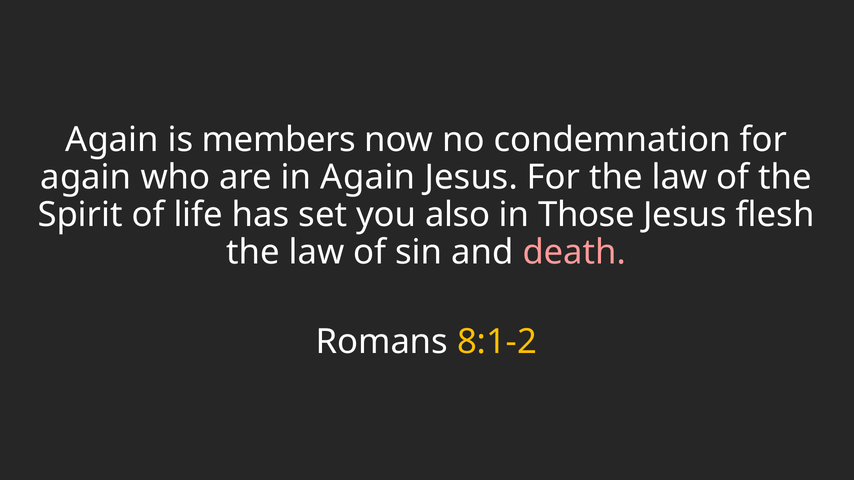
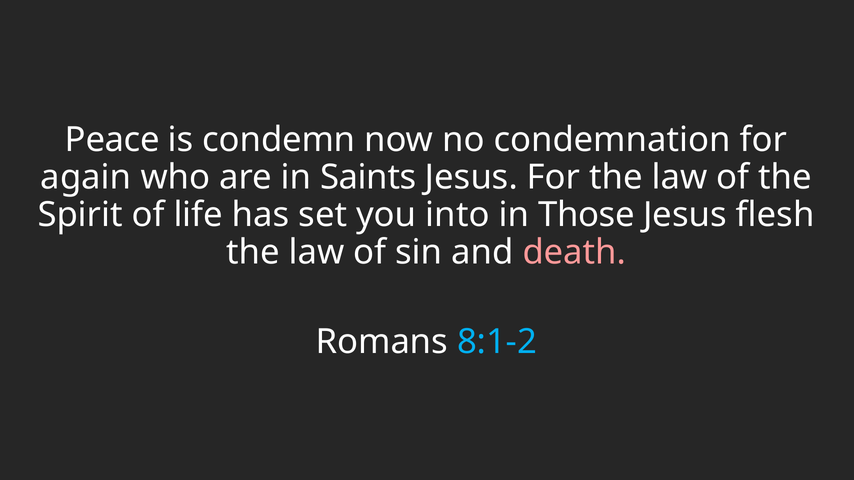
Again at (112, 140): Again -> Peace
members: members -> condemn
in Again: Again -> Saints
also: also -> into
8:1-2 colour: yellow -> light blue
